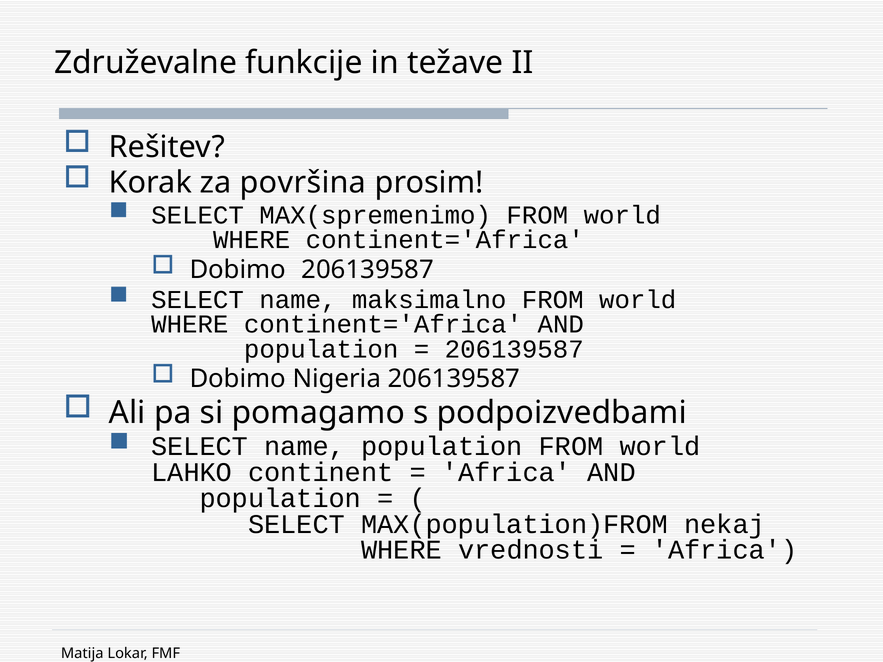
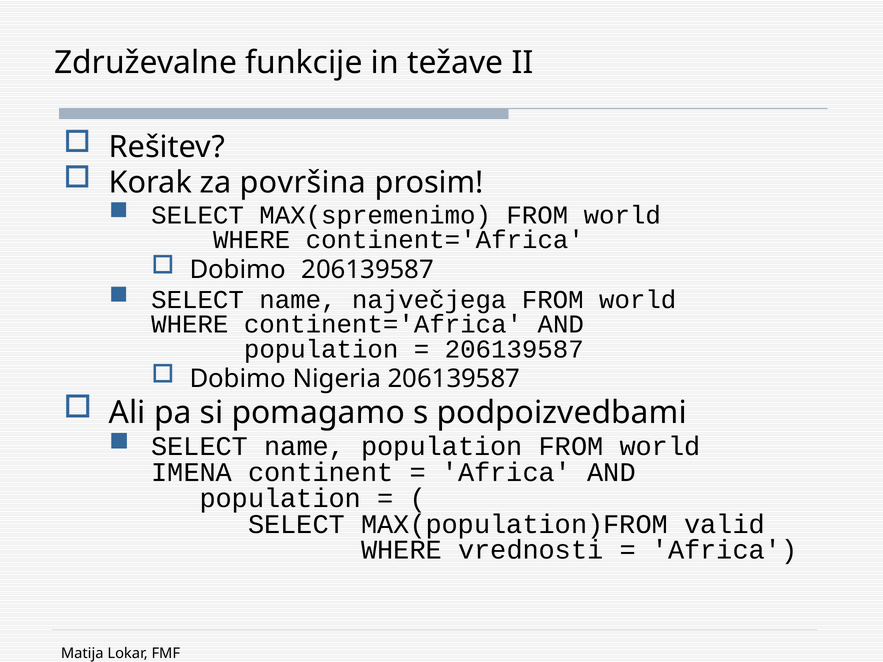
maksimalno: maksimalno -> največjega
LAHKO: LAHKO -> IMENA
nekaj: nekaj -> valid
